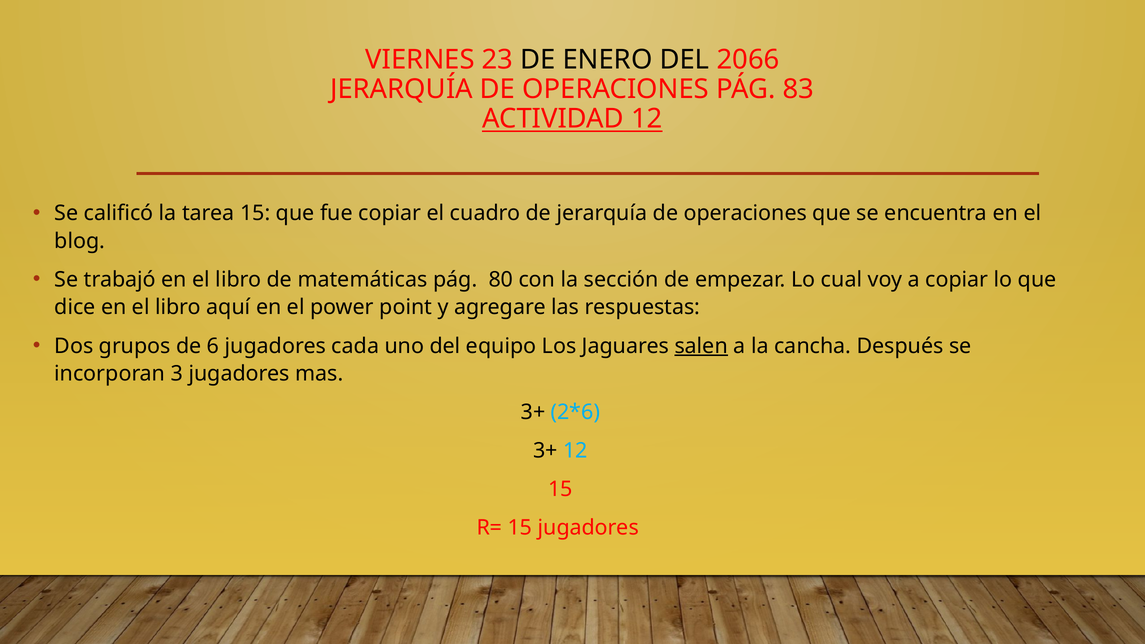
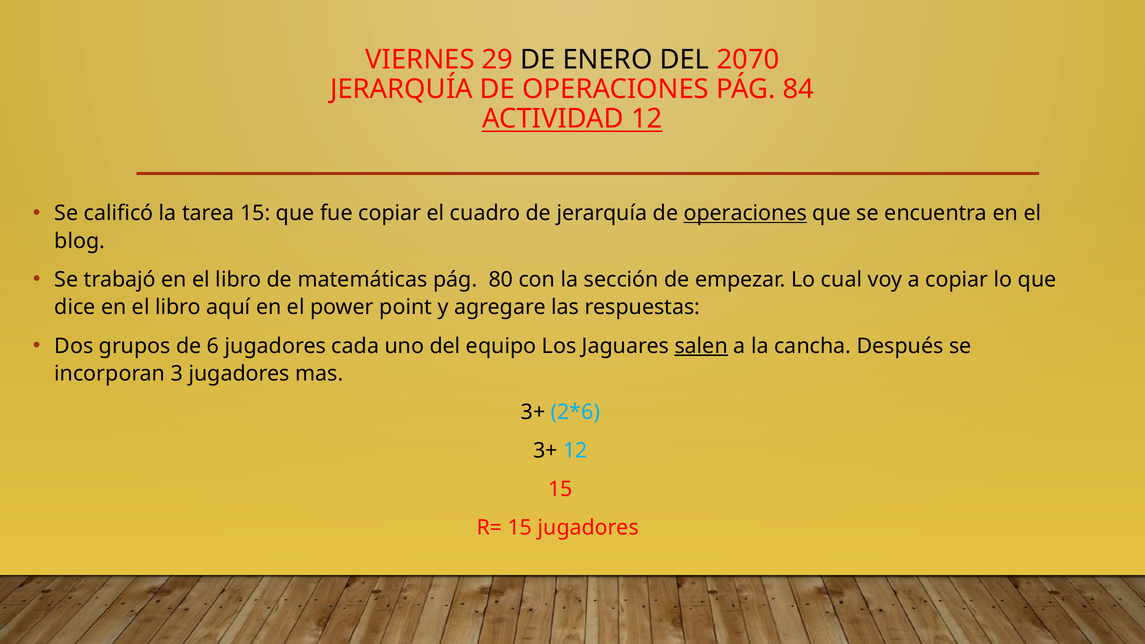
23: 23 -> 29
2066: 2066 -> 2070
83: 83 -> 84
operaciones at (745, 213) underline: none -> present
